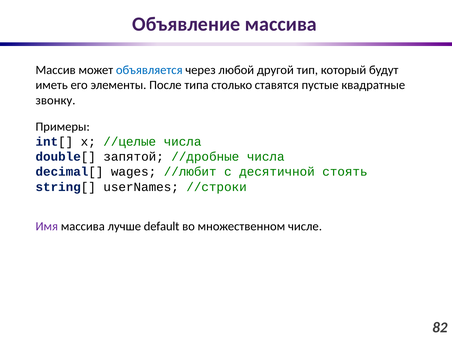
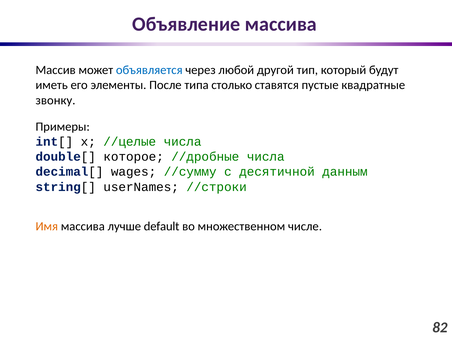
запятой: запятой -> которое
//любит: //любит -> //сумму
стоять: стоять -> данным
Имя colour: purple -> orange
